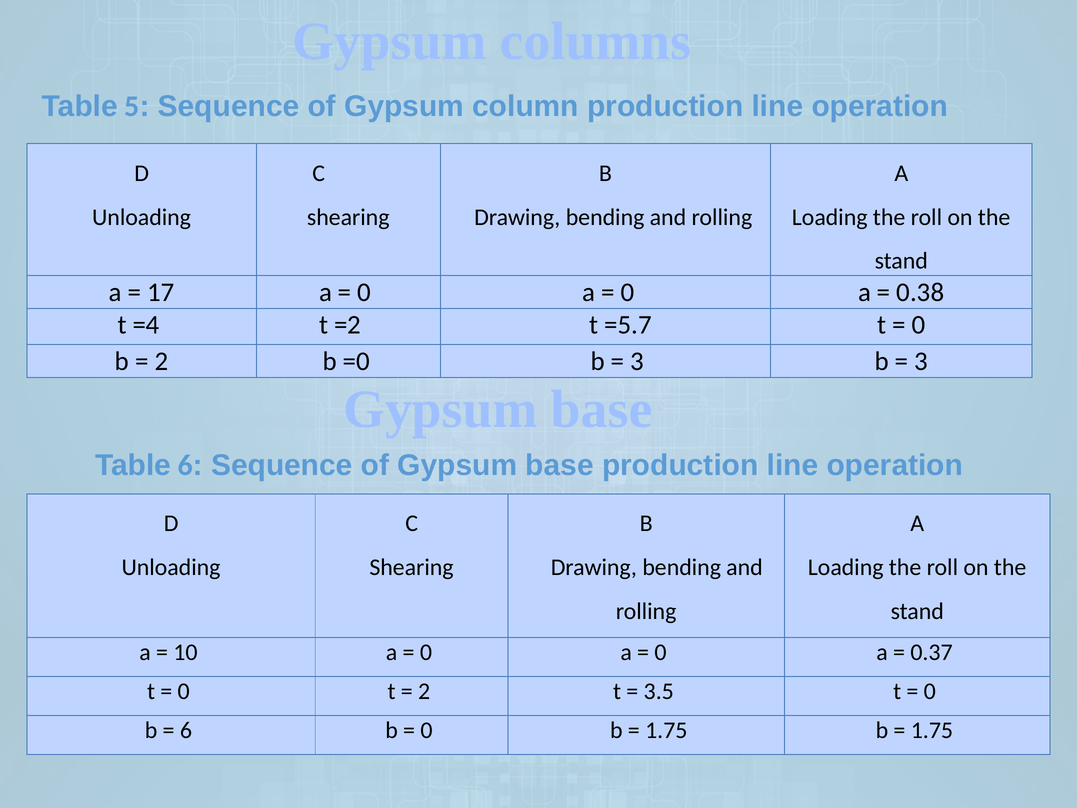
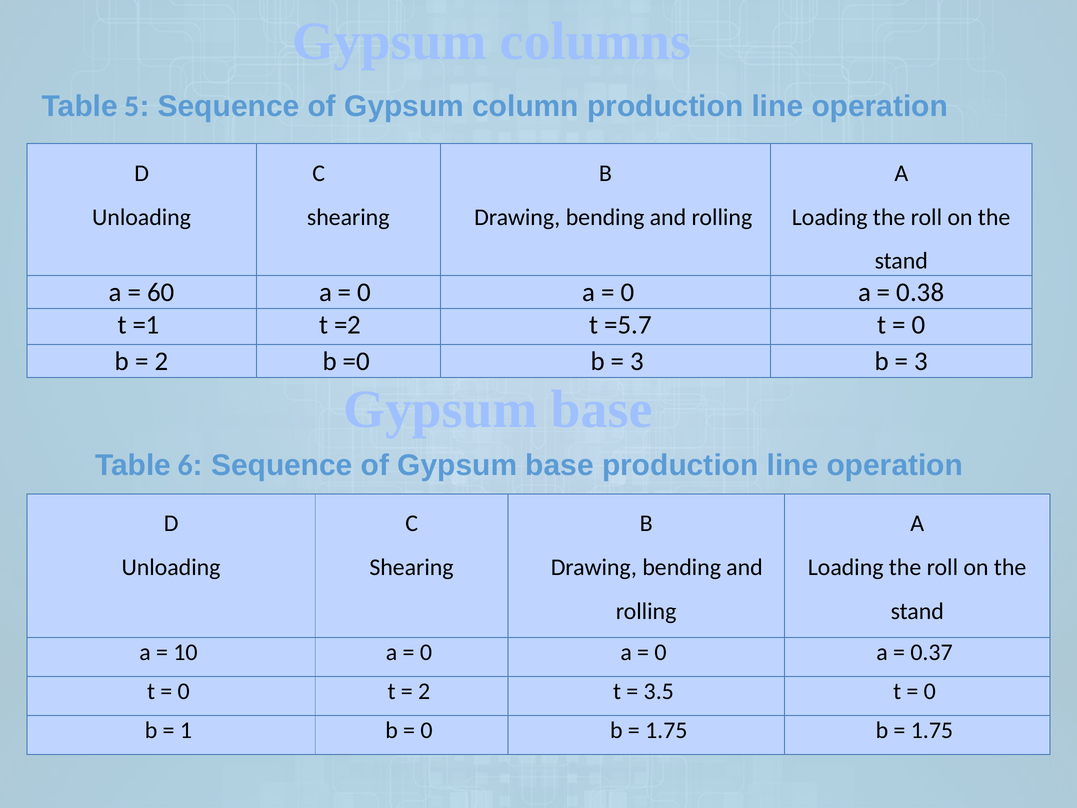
17: 17 -> 60
=4: =4 -> =1
6 at (186, 730): 6 -> 1
